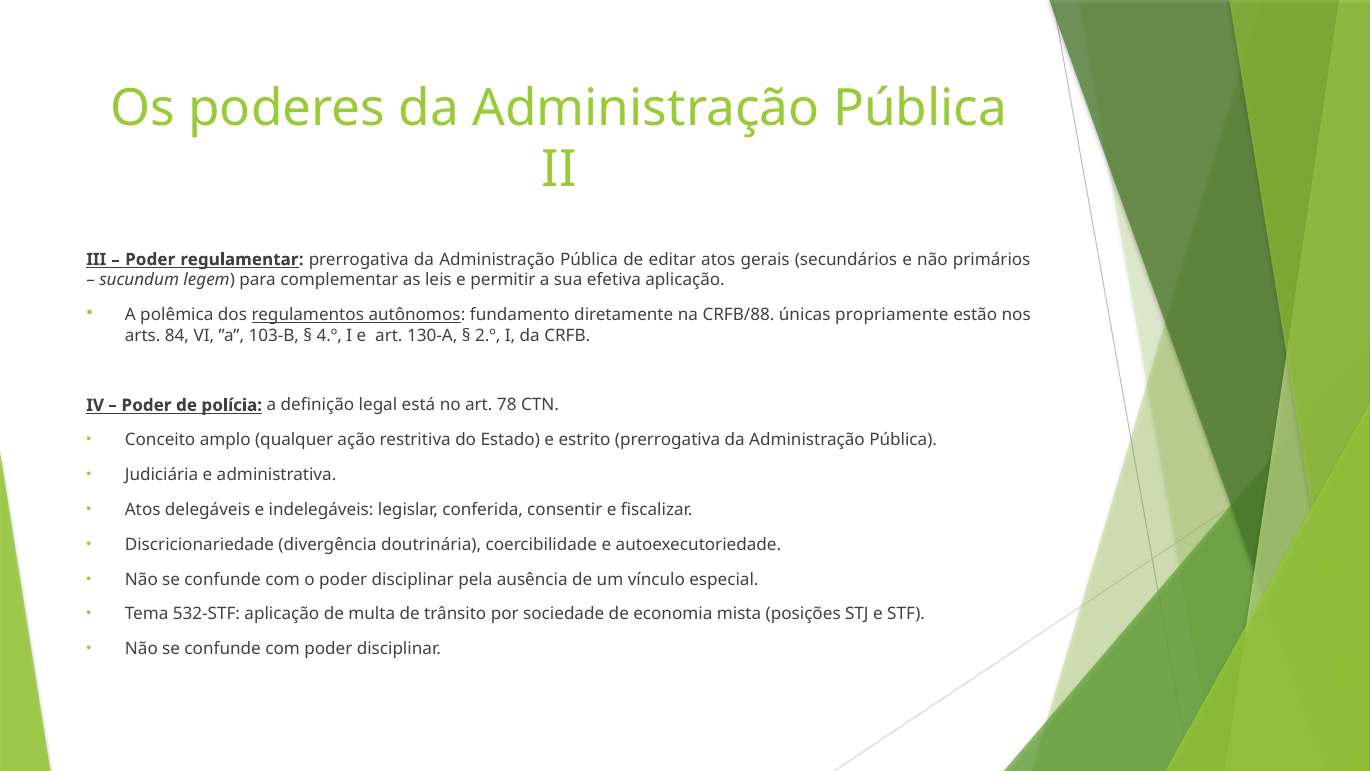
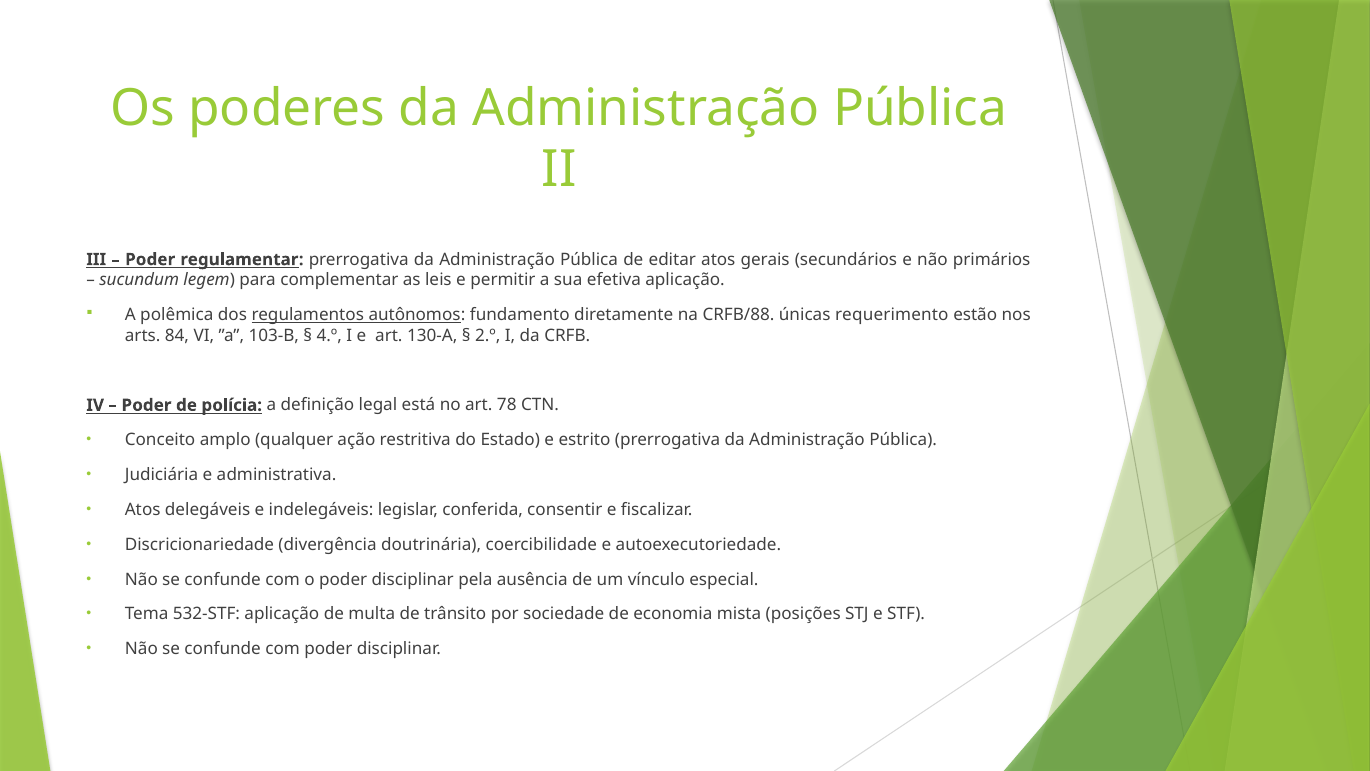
propriamente: propriamente -> requerimento
